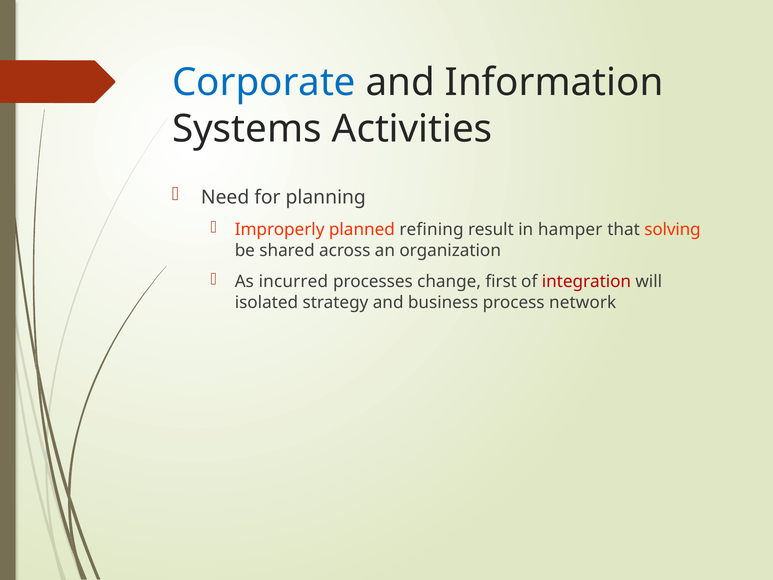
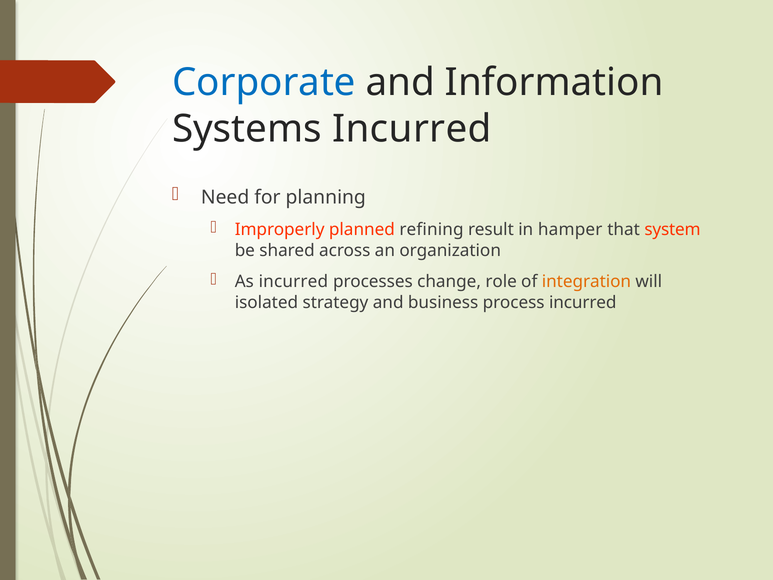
Systems Activities: Activities -> Incurred
solving: solving -> system
first: first -> role
integration colour: red -> orange
process network: network -> incurred
